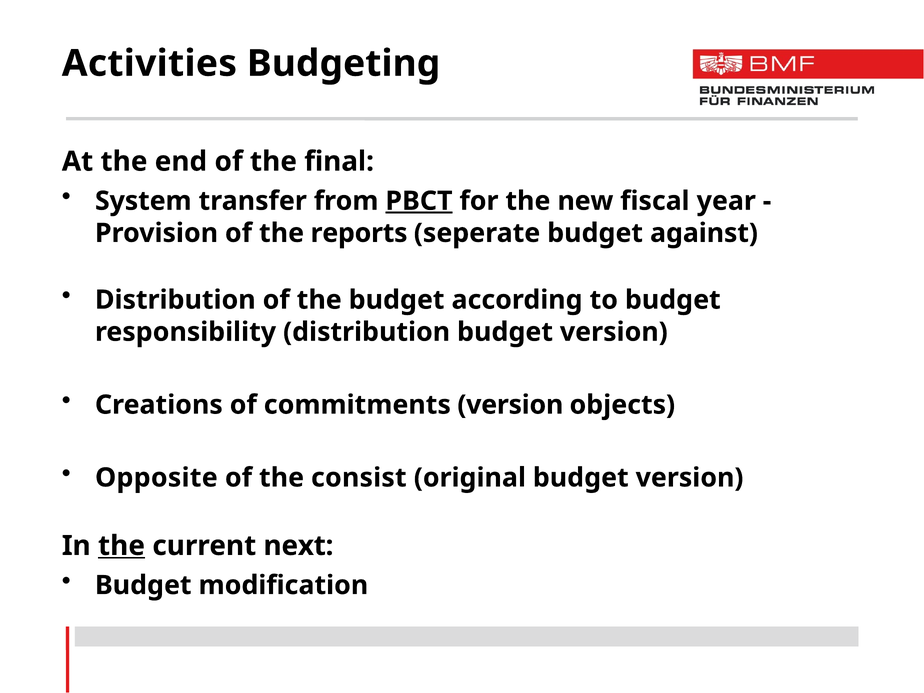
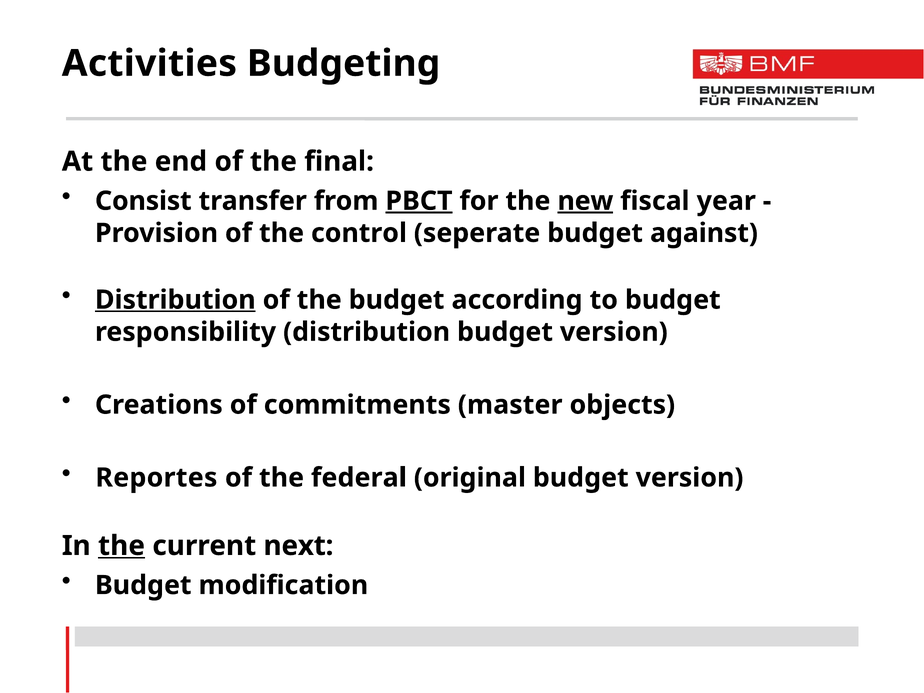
System: System -> Consist
new underline: none -> present
reports: reports -> control
Distribution at (175, 300) underline: none -> present
commitments version: version -> master
Opposite: Opposite -> Reportes
consist: consist -> federal
